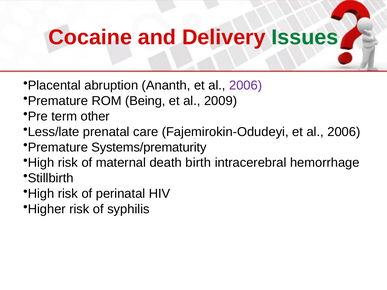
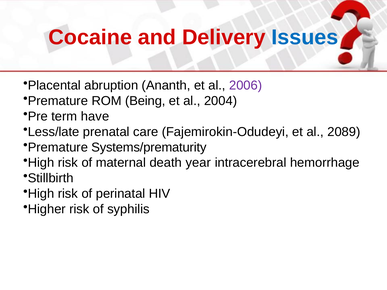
Issues colour: green -> blue
2009: 2009 -> 2004
other: other -> have
Fajemirokin-Odudeyi et al 2006: 2006 -> 2089
birth: birth -> year
